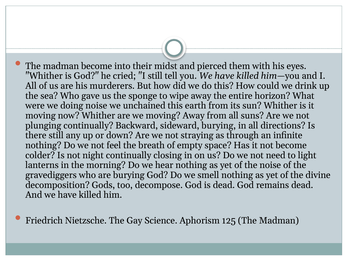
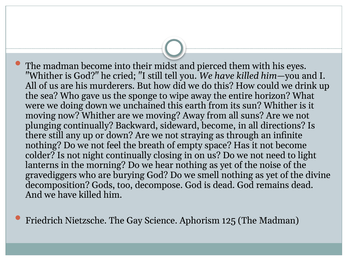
doing noise: noise -> down
sideward burying: burying -> become
